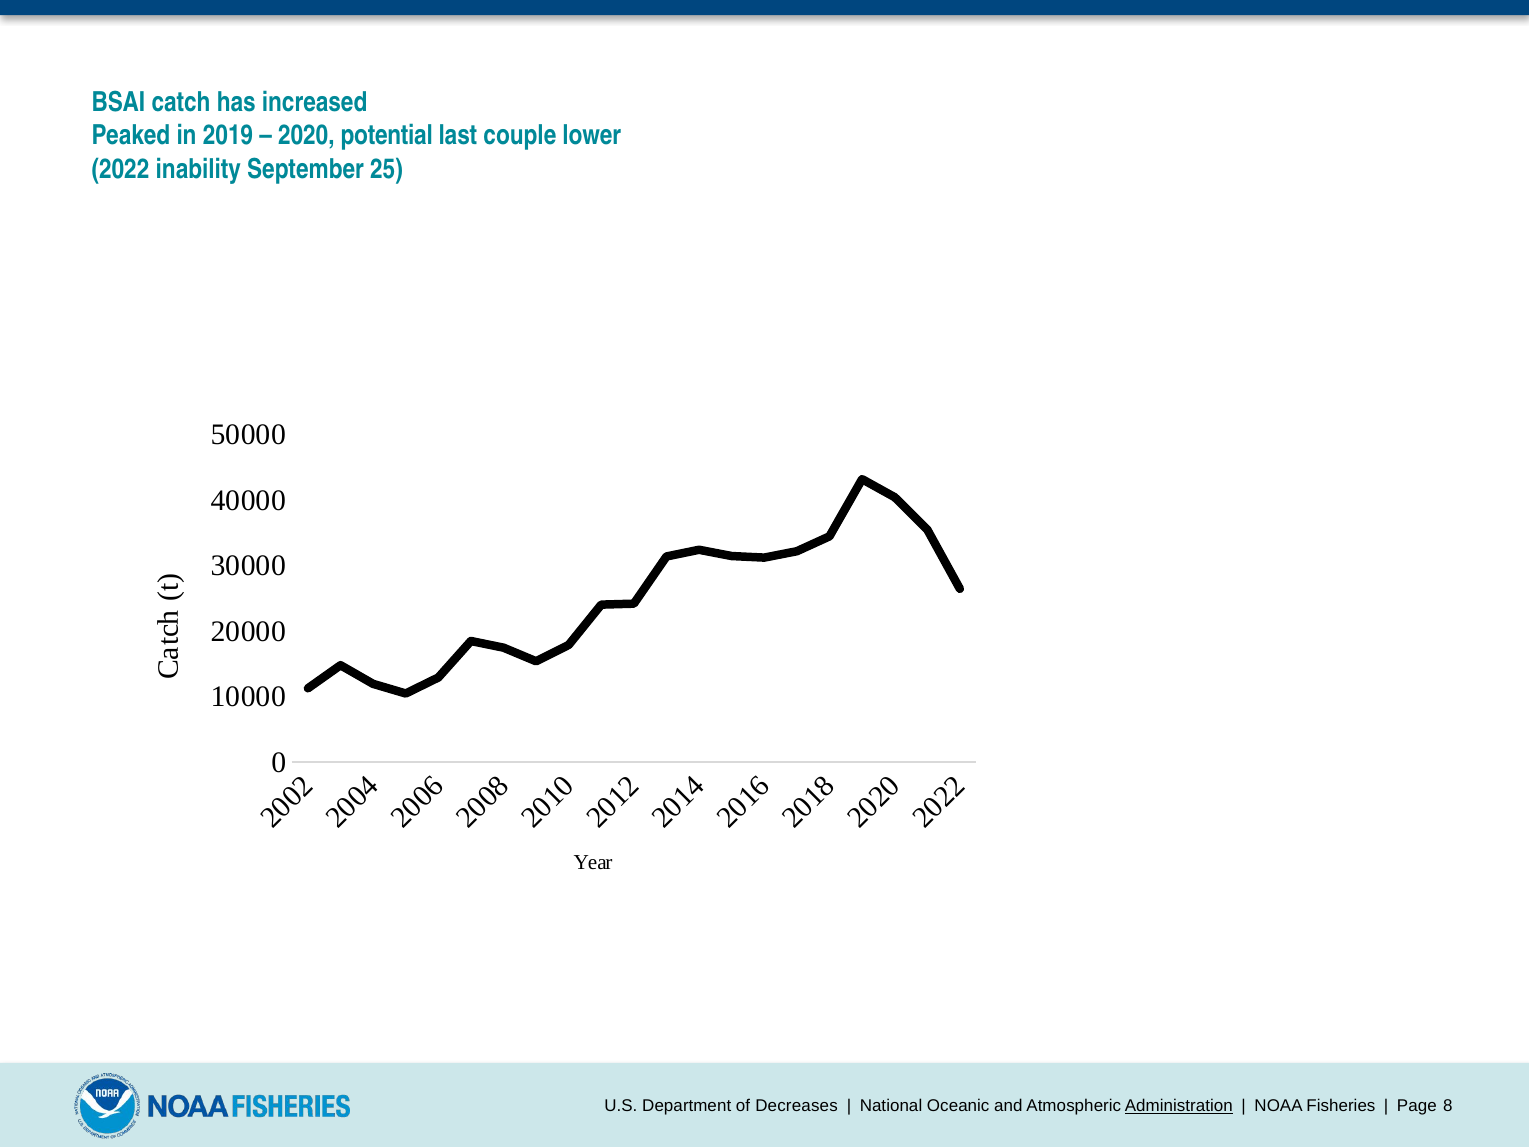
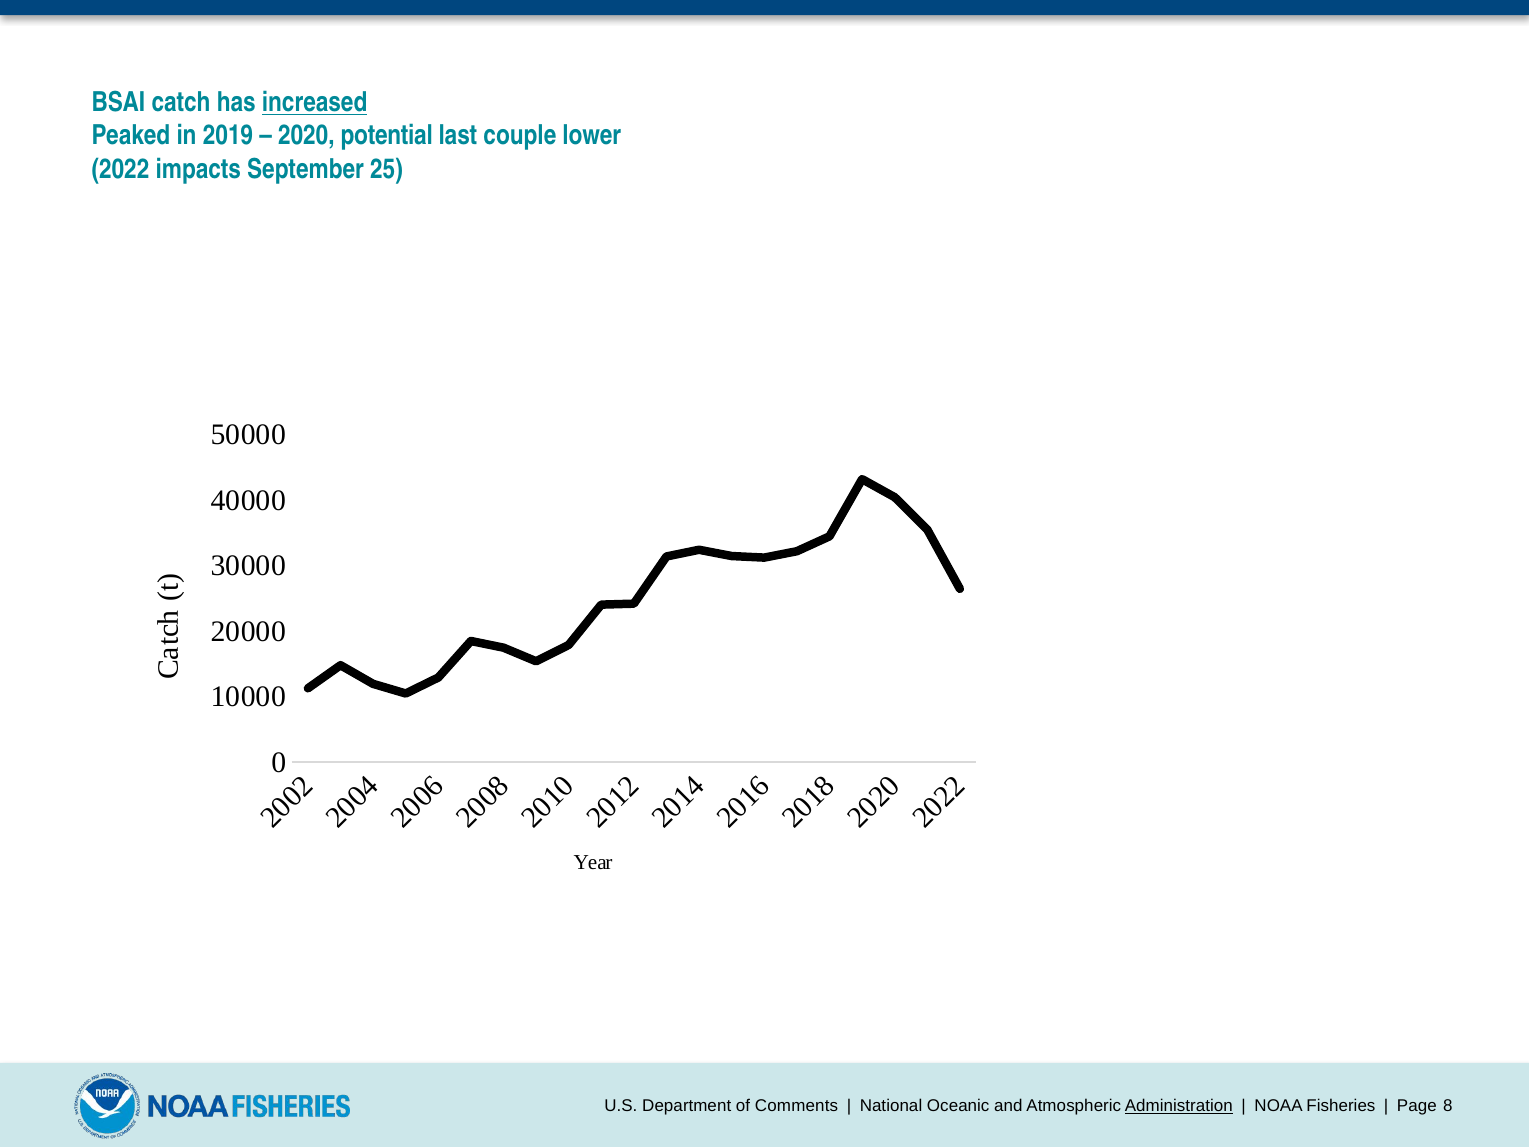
increased underline: none -> present
inability: inability -> impacts
Decreases: Decreases -> Comments
